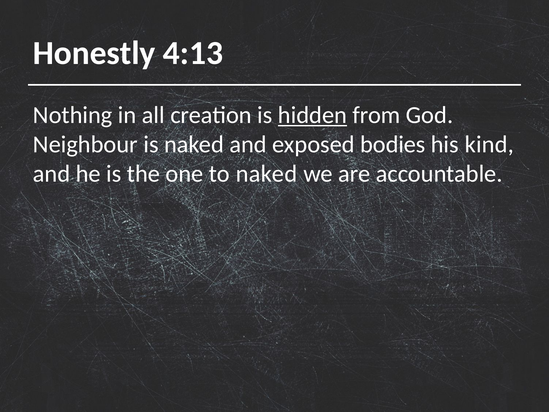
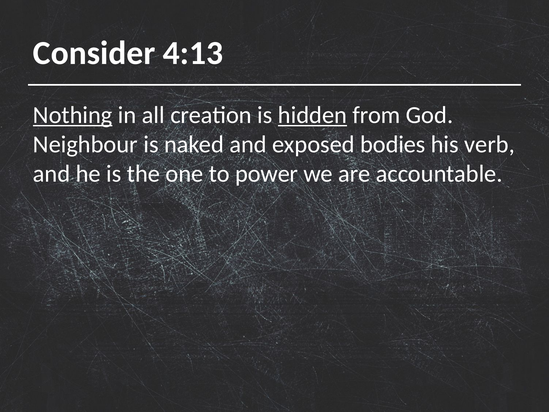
Honestly: Honestly -> Consider
Nothing underline: none -> present
kind: kind -> verb
to naked: naked -> power
